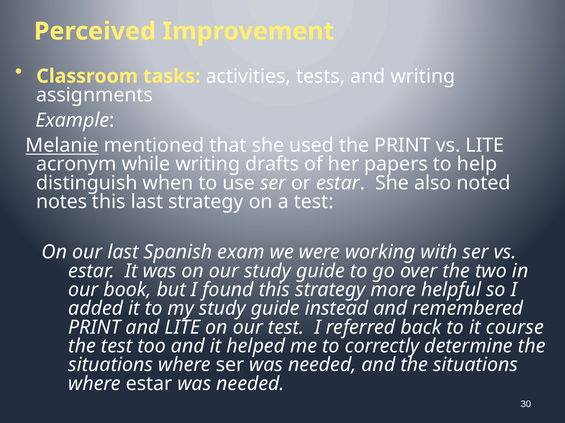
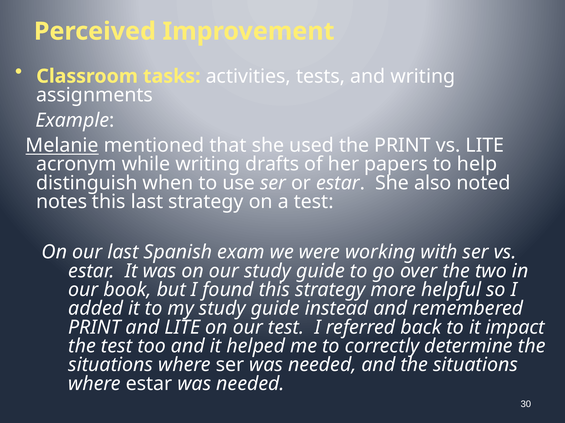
course: course -> impact
